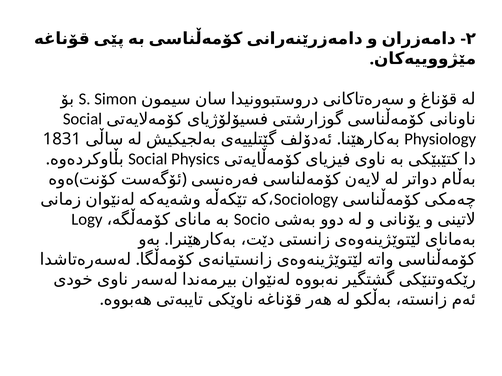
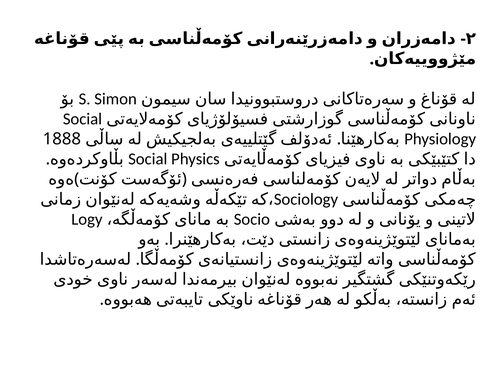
1831: 1831 -> 1888
